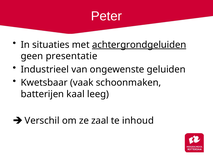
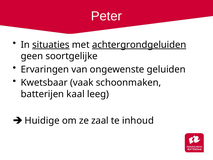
situaties underline: none -> present
presentatie: presentatie -> soortgelijke
Industrieel: Industrieel -> Ervaringen
Verschil: Verschil -> Huidige
